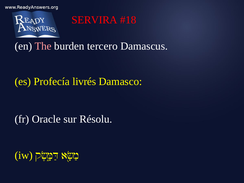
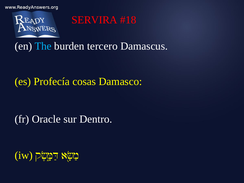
The colour: pink -> light blue
livrés: livrés -> cosas
Résolu: Résolu -> Dentro
